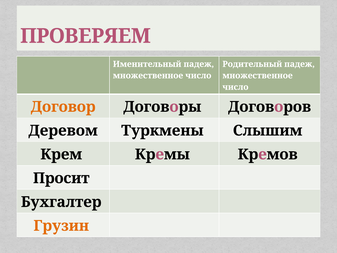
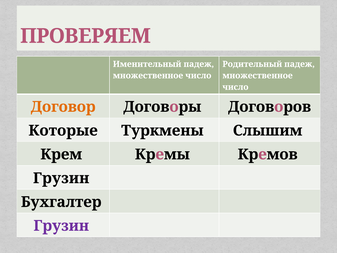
Деревом: Деревом -> Которые
Просит at (61, 178): Просит -> Грузин
Грузин at (61, 226) colour: orange -> purple
